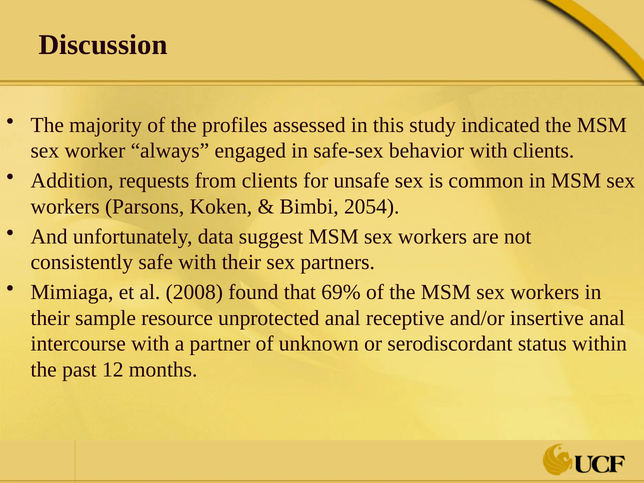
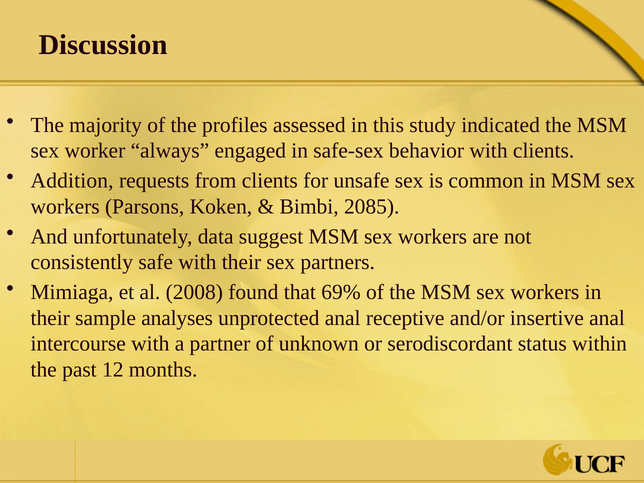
2054: 2054 -> 2085
resource: resource -> analyses
